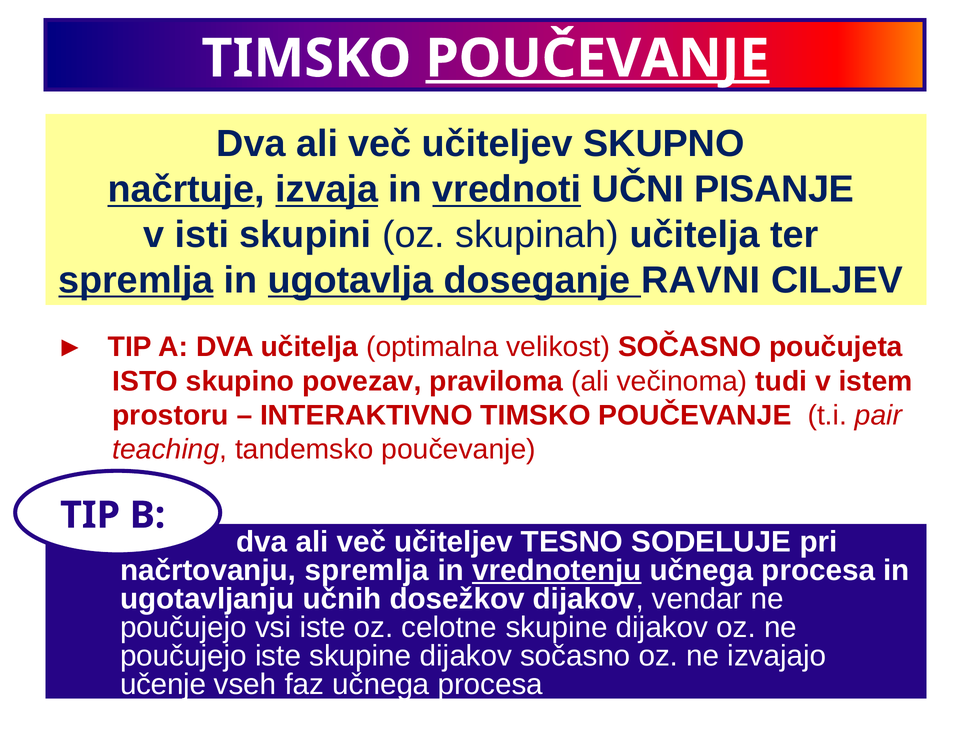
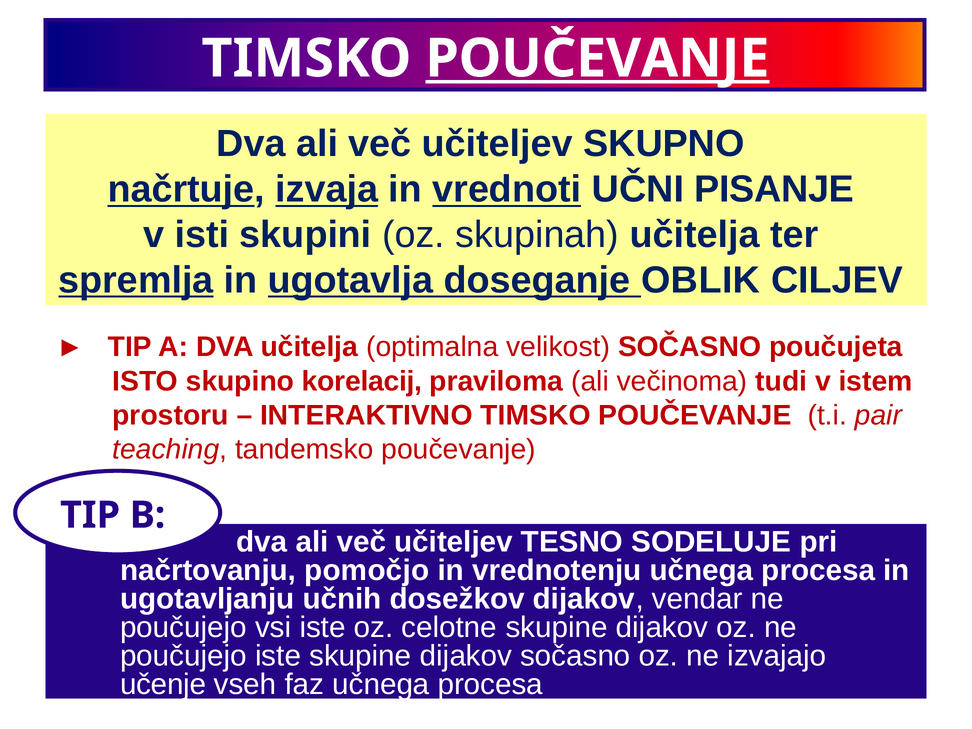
RAVNI: RAVNI -> OBLIK
povezav: povezav -> korelacij
načrtovanju spremlja: spremlja -> pomočjo
vrednotenju underline: present -> none
